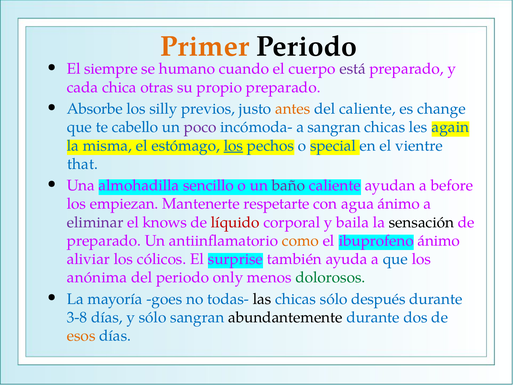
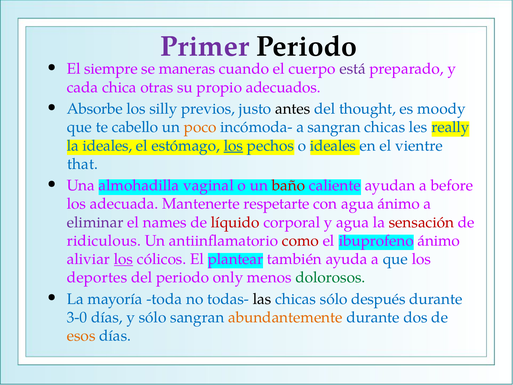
Primer colour: orange -> purple
humano: humano -> maneras
propio preparado: preparado -> adecuados
antes colour: orange -> black
del caliente: caliente -> thought
change: change -> moody
poco colour: purple -> orange
again: again -> really
la misma: misma -> ideales
o special: special -> ideales
sencillo: sencillo -> vaginal
baño colour: purple -> red
empiezan: empiezan -> adecuada
knows: knows -> names
y baila: baila -> agua
sensación colour: black -> red
preparado at (104, 241): preparado -> ridiculous
como colour: orange -> red
los at (123, 259) underline: none -> present
surprise: surprise -> plantear
anónima: anónima -> deportes
goes: goes -> toda
3-8: 3-8 -> 3-0
abundantemente colour: black -> orange
